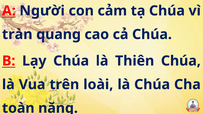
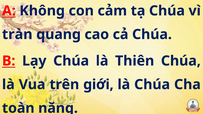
Người: Người -> Không
loài: loài -> giới
